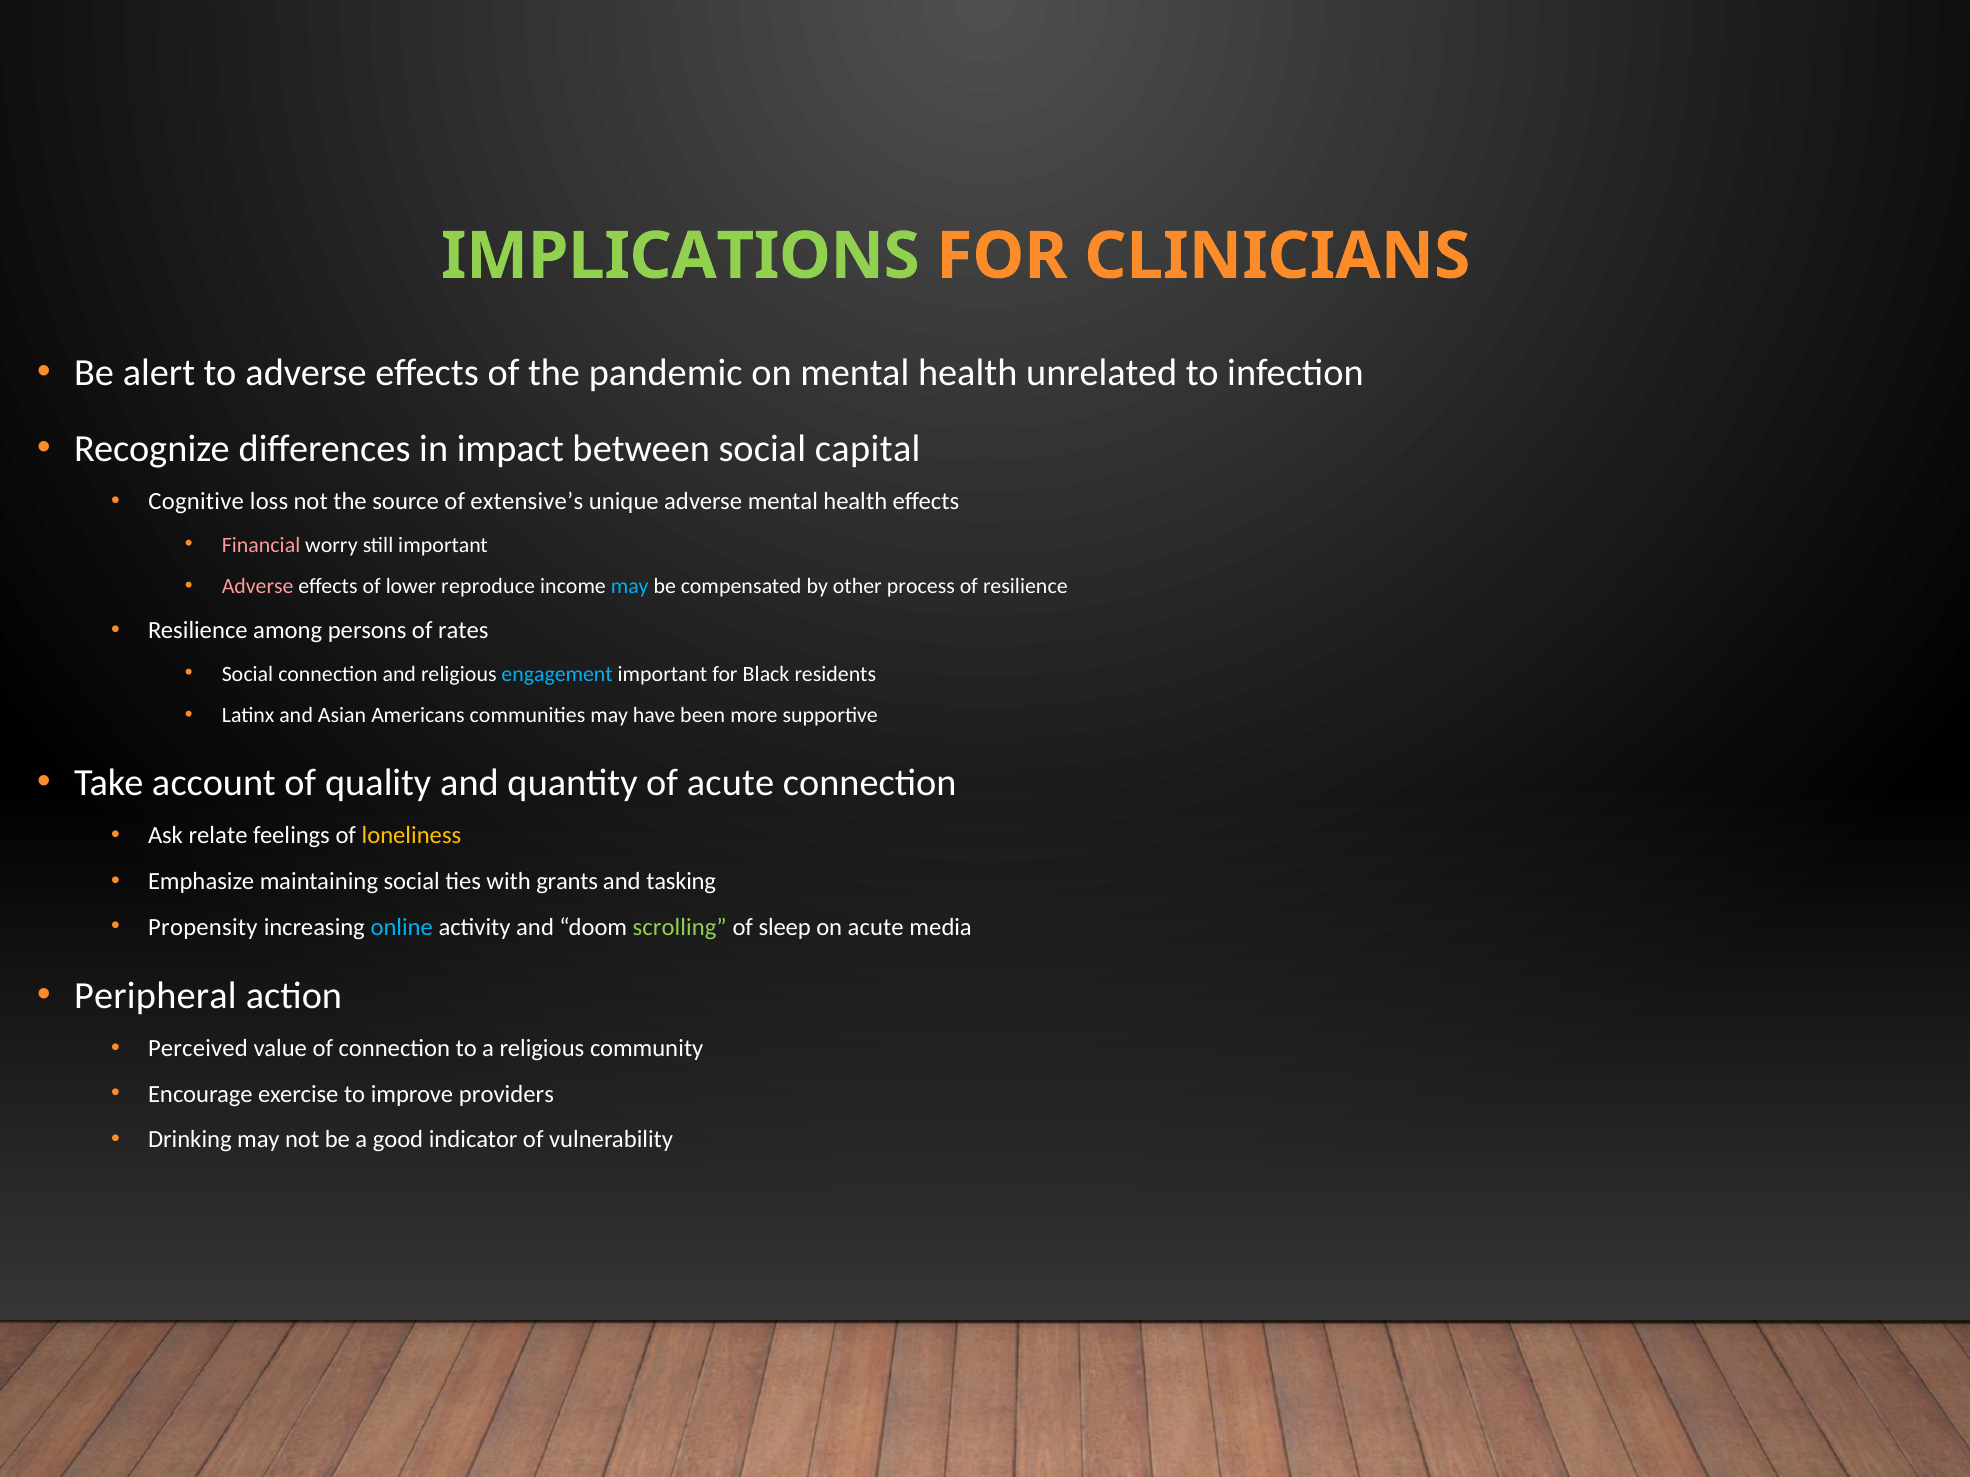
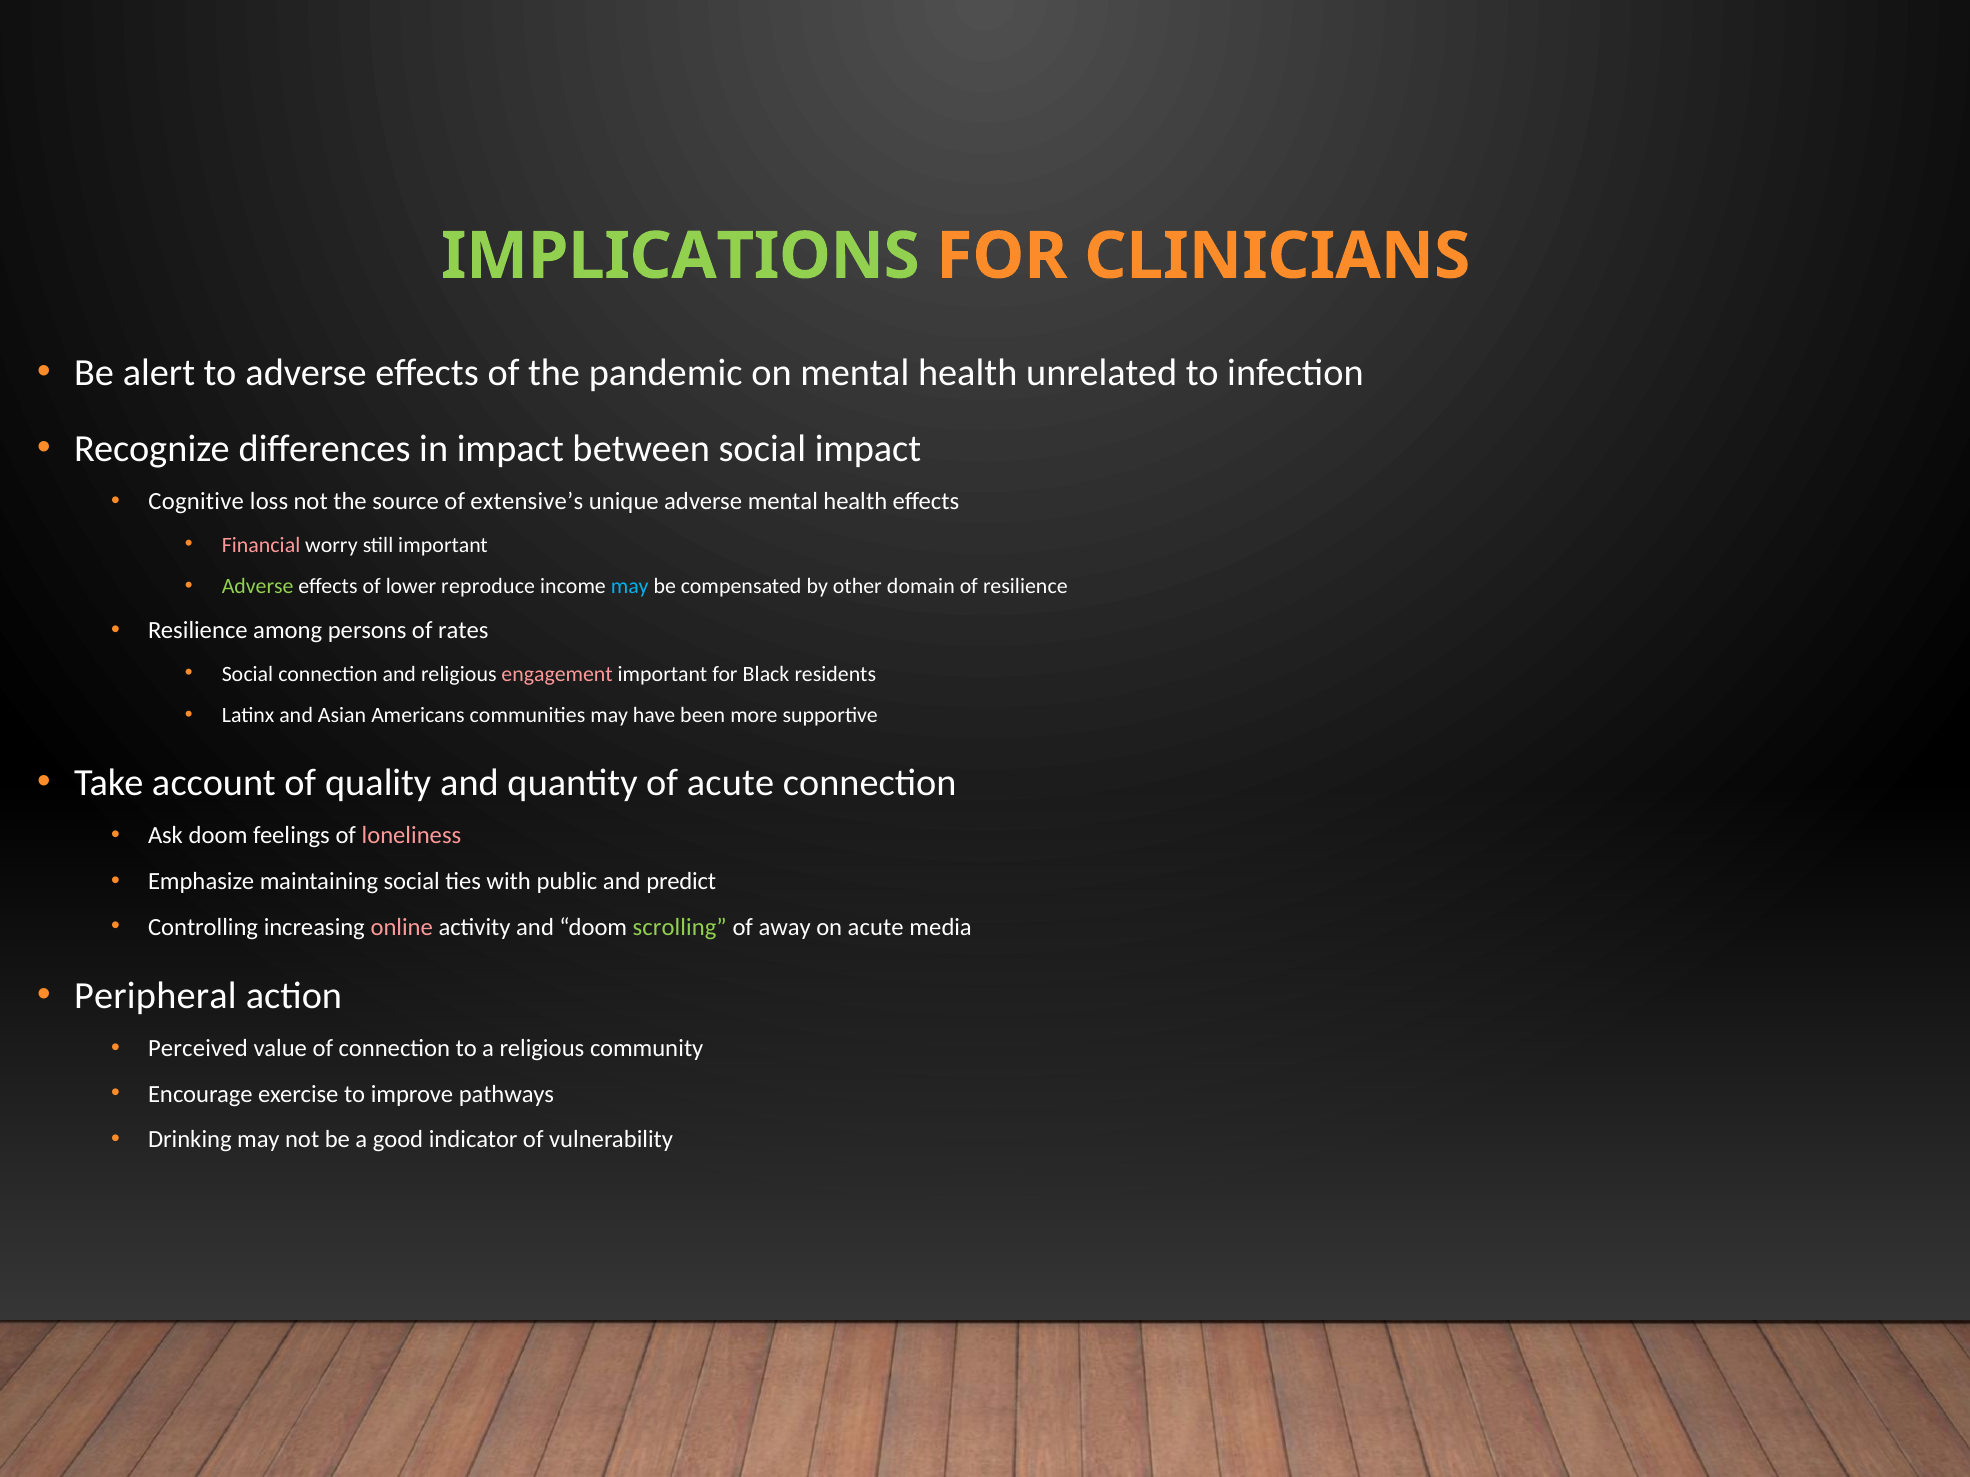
social capital: capital -> impact
Adverse at (258, 587) colour: pink -> light green
process: process -> domain
engagement colour: light blue -> pink
Ask relate: relate -> doom
loneliness colour: yellow -> pink
grants: grants -> public
tasking: tasking -> predict
Propensity: Propensity -> Controlling
online colour: light blue -> pink
sleep: sleep -> away
providers: providers -> pathways
